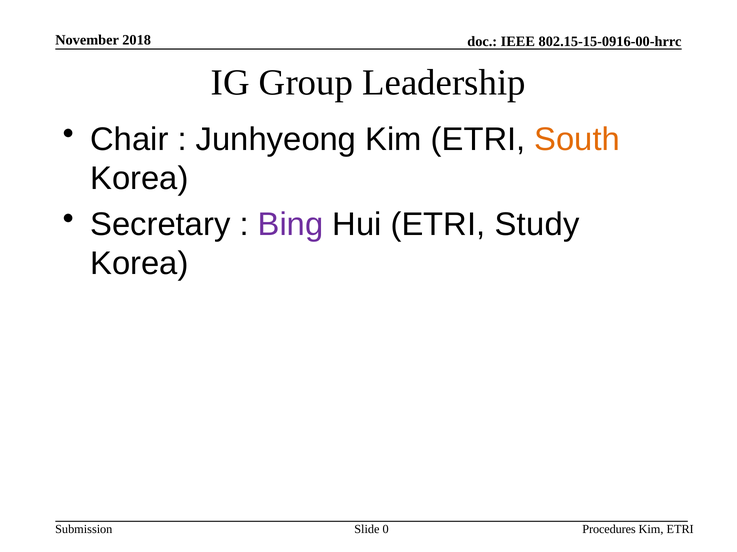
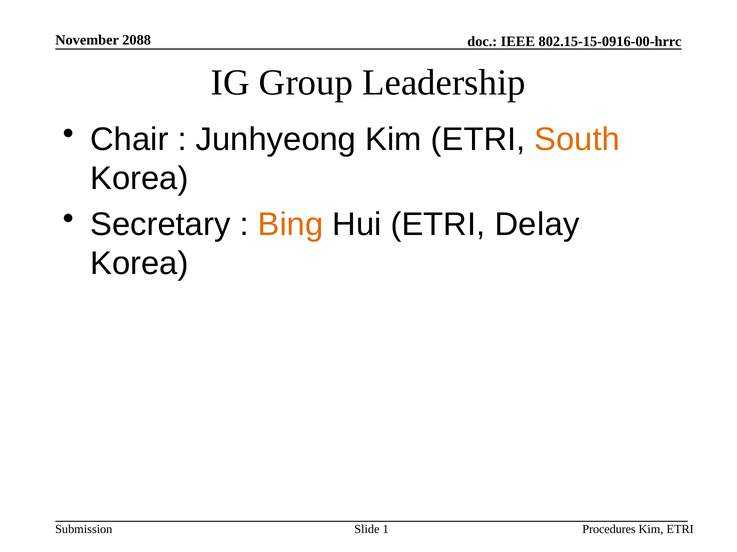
2018: 2018 -> 2088
Bing colour: purple -> orange
Study: Study -> Delay
0: 0 -> 1
